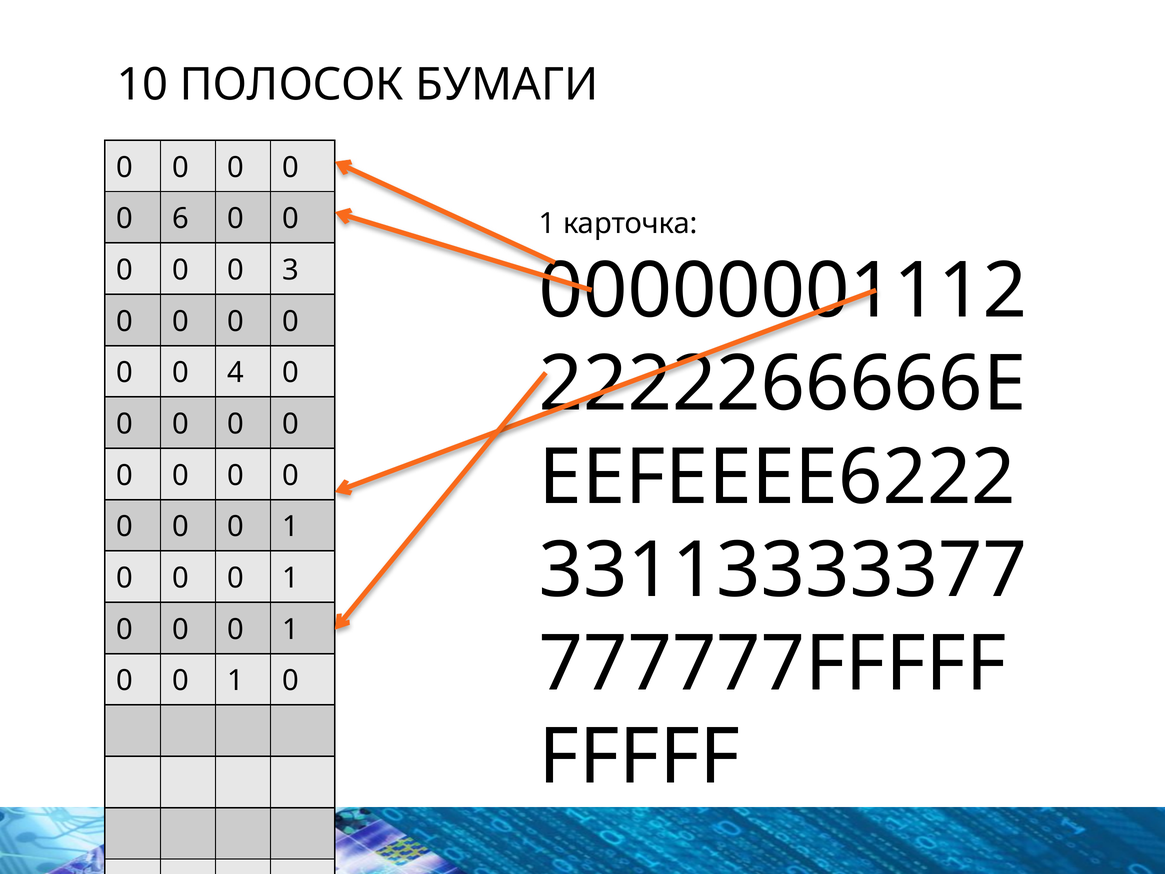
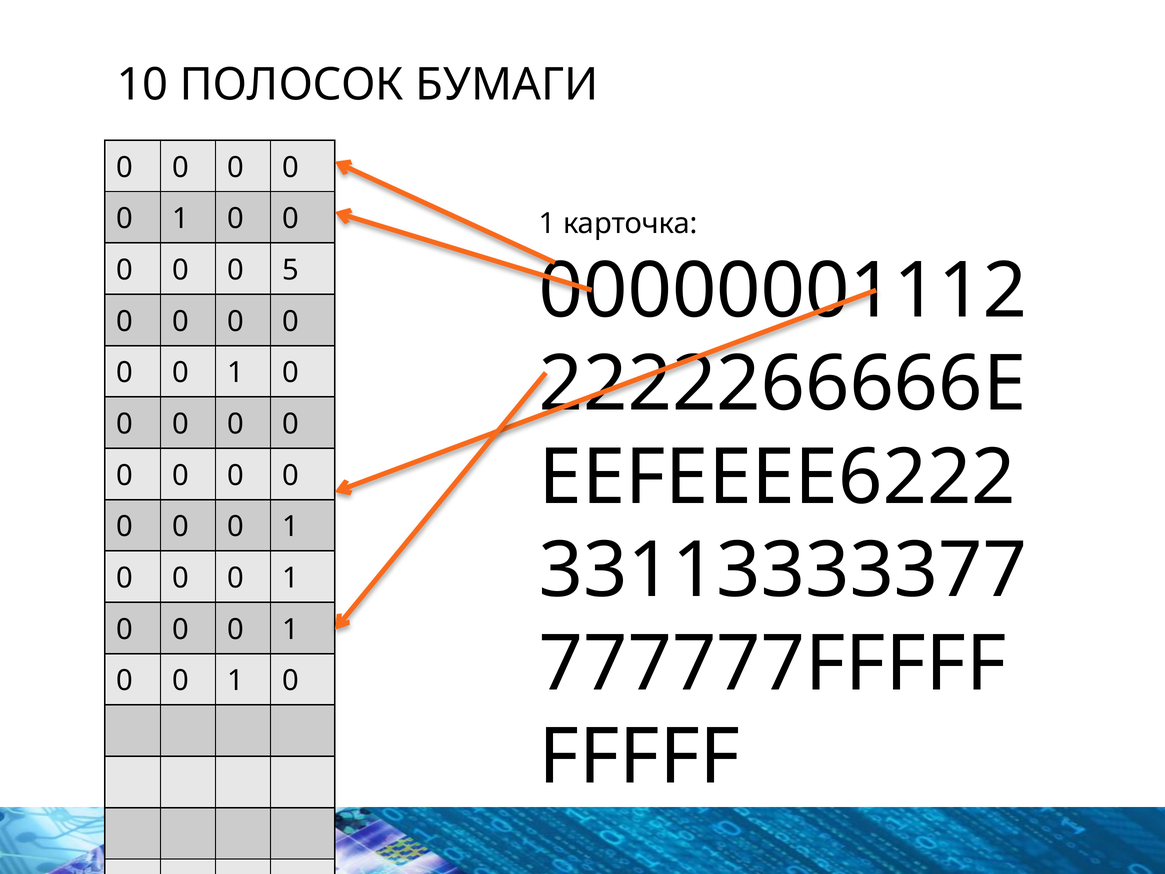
6 at (180, 219): 6 -> 1
3: 3 -> 5
4 at (235, 373): 4 -> 1
